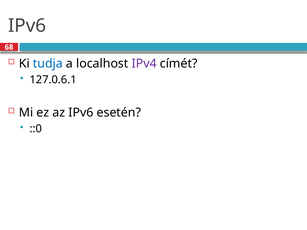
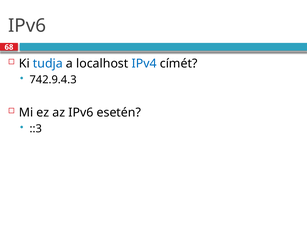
IPv4 colour: purple -> blue
127.0.6.1: 127.0.6.1 -> 742.9.4.3
::0: ::0 -> ::3
